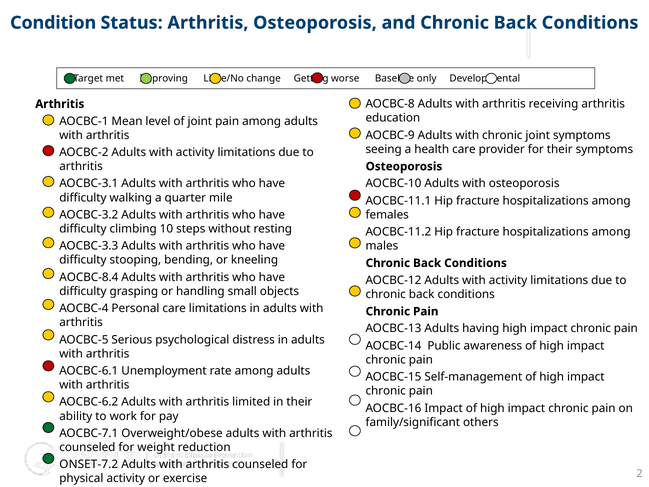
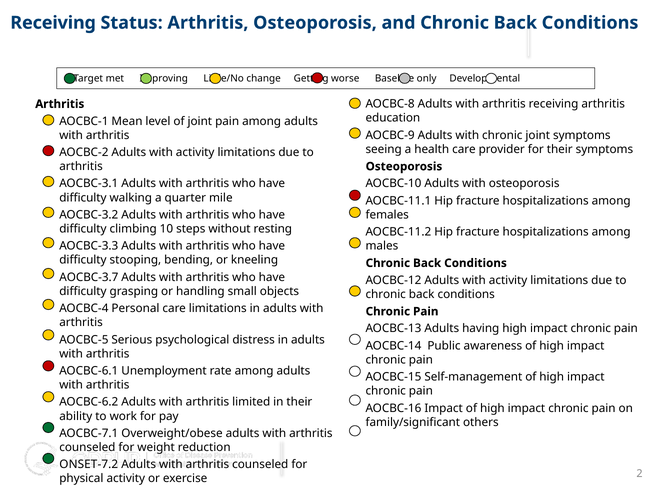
Condition at (53, 23): Condition -> Receiving
AOCBC-8.4: AOCBC-8.4 -> AOCBC-3.7
